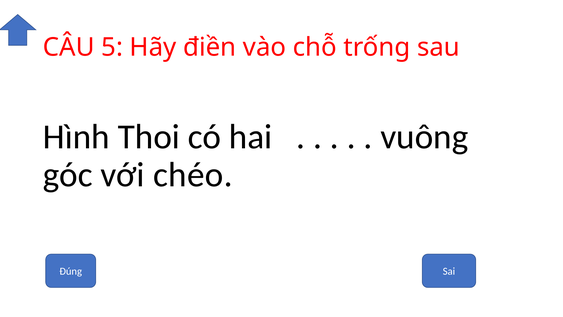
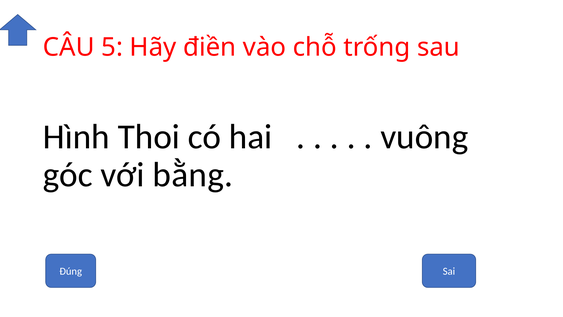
chéo: chéo -> bằng
